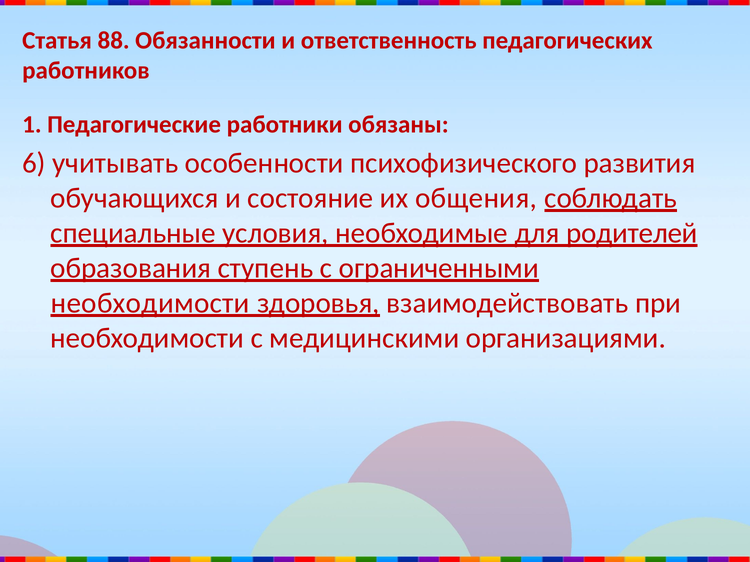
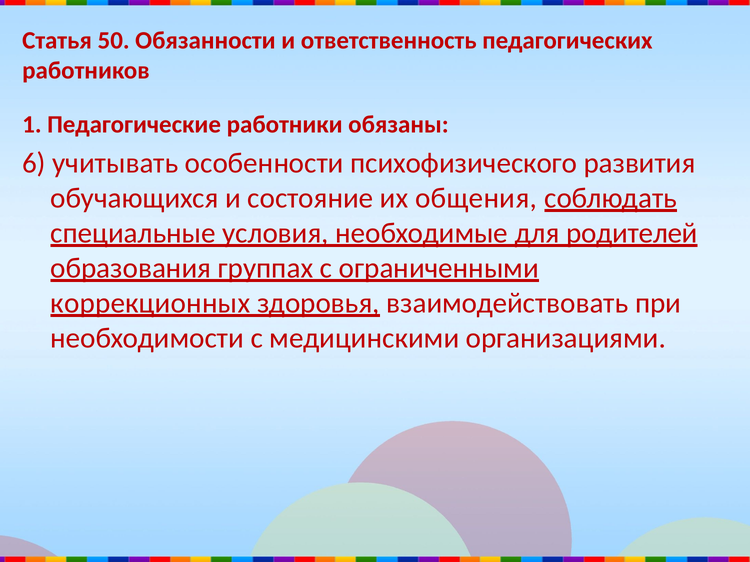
88: 88 -> 50
ступень: ступень -> группах
необходимости at (150, 303): необходимости -> коррекционных
